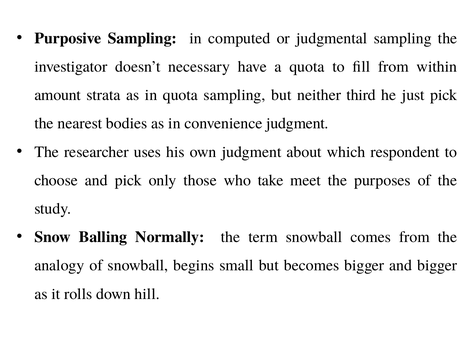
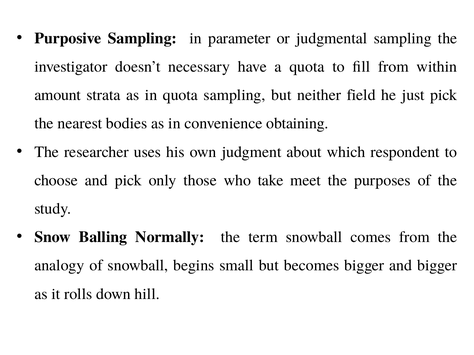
computed: computed -> parameter
third: third -> field
convenience judgment: judgment -> obtaining
